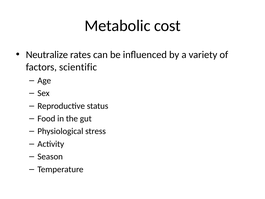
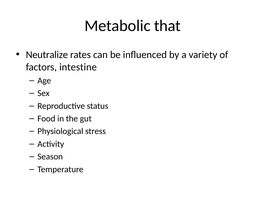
cost: cost -> that
scientific: scientific -> intestine
